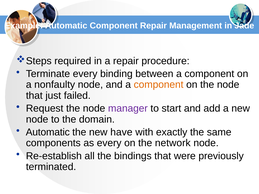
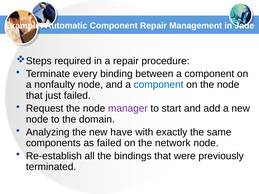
component at (159, 85) colour: orange -> blue
Automatic at (48, 132): Automatic -> Analyzing
as every: every -> failed
